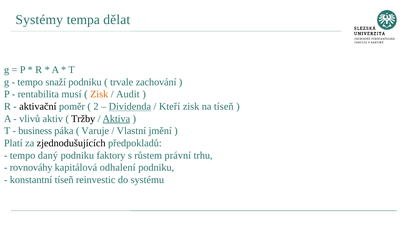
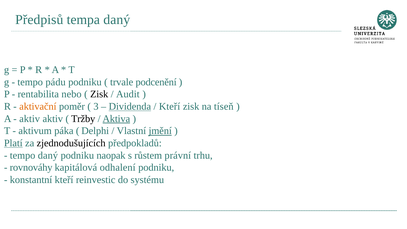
Systémy: Systémy -> Předpisů
tempa dělat: dělat -> daný
snaží: snaží -> pádu
zachování: zachování -> podcenění
musí: musí -> nebo
Zisk at (99, 94) colour: orange -> black
aktivační colour: black -> orange
2: 2 -> 3
vlivů at (30, 119): vlivů -> aktiv
business: business -> aktivum
Varuje: Varuje -> Delphi
jmění underline: none -> present
Platí underline: none -> present
faktory: faktory -> naopak
konstantní tíseň: tíseň -> kteří
